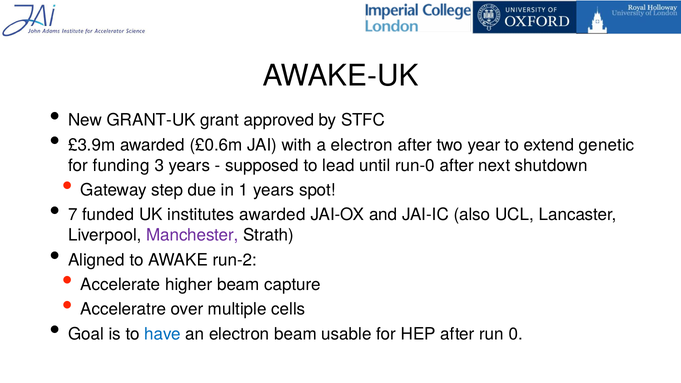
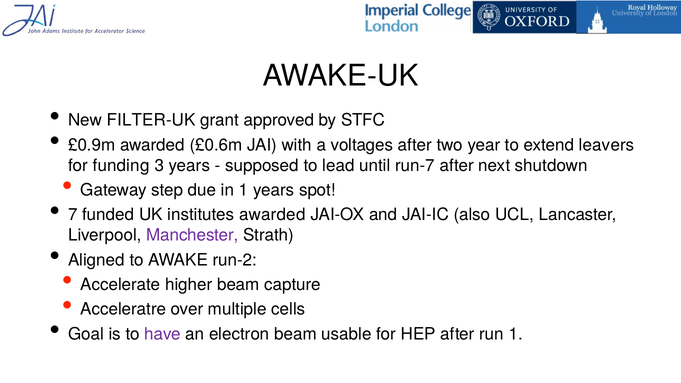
GRANT-UK: GRANT-UK -> FILTER-UK
£3.9m: £3.9m -> £0.9m
a electron: electron -> voltages
genetic: genetic -> leavers
run-0: run-0 -> run-7
have colour: blue -> purple
run 0: 0 -> 1
